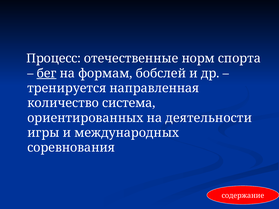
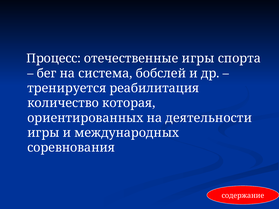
отечественные норм: норм -> игры
бег underline: present -> none
формам: формам -> система
направленная: направленная -> реабилитация
система: система -> которая
